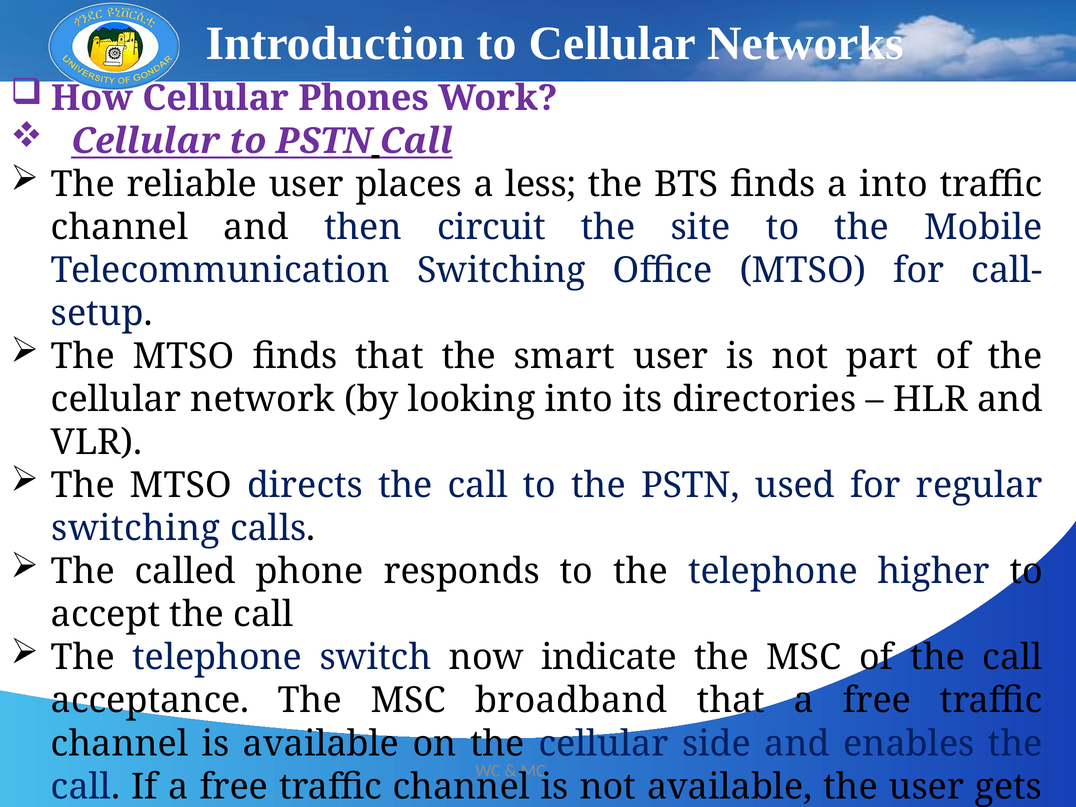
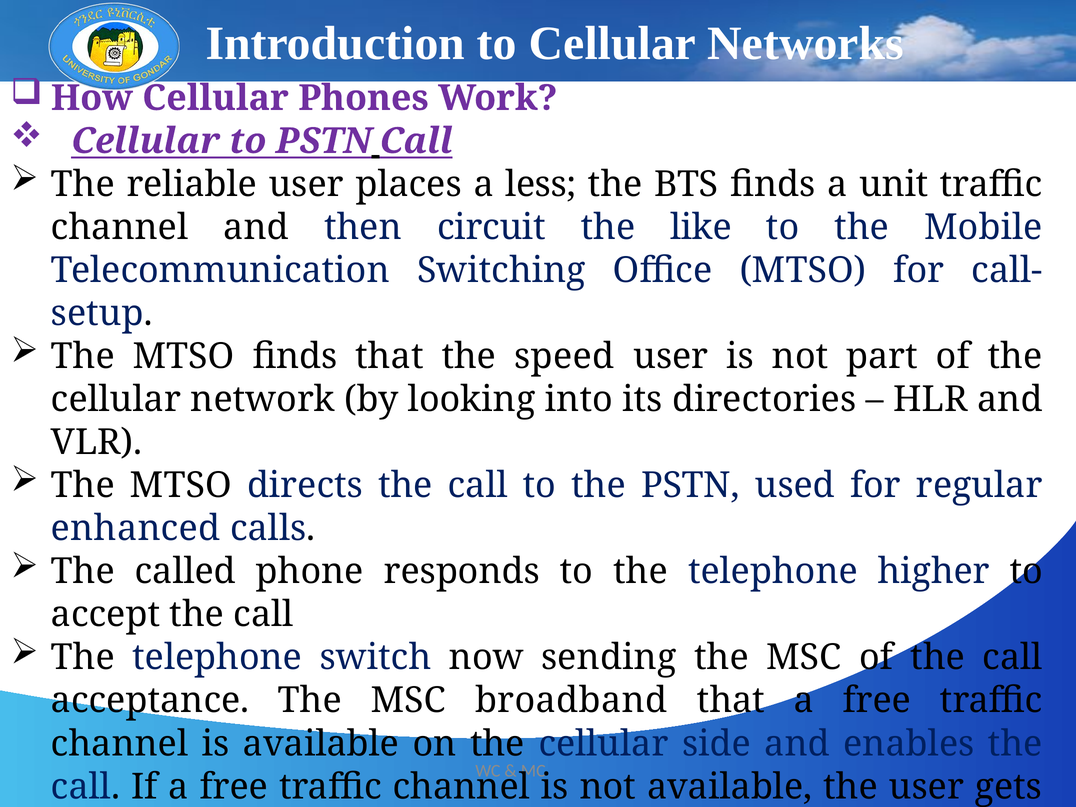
a into: into -> unit
site: site -> like
smart: smart -> speed
switching at (136, 528): switching -> enhanced
indicate: indicate -> sending
